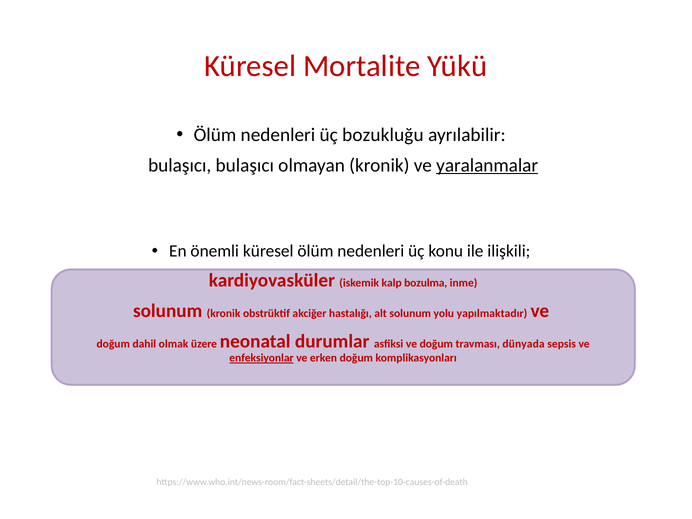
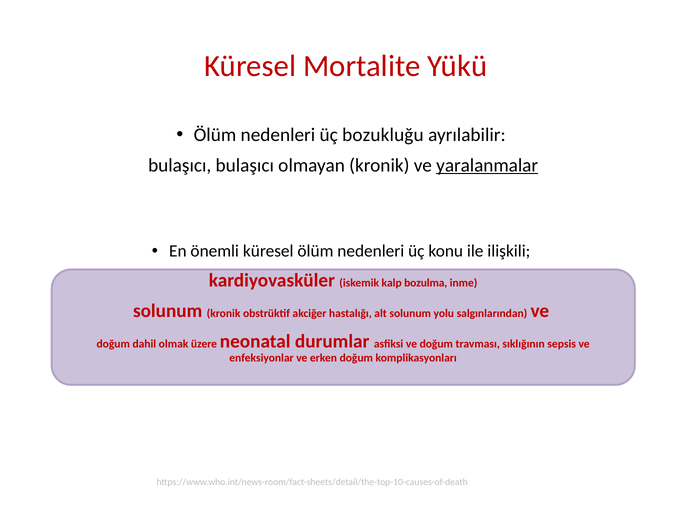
yapılmaktadır: yapılmaktadır -> salgınlarından
dünyada: dünyada -> sıklığının
enfeksiyonlar underline: present -> none
